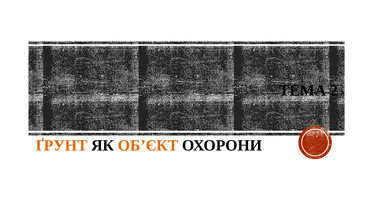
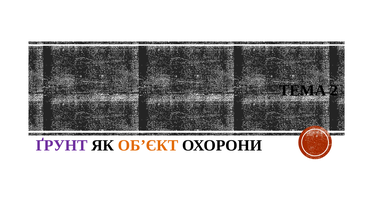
ҐРУНТ colour: orange -> purple
